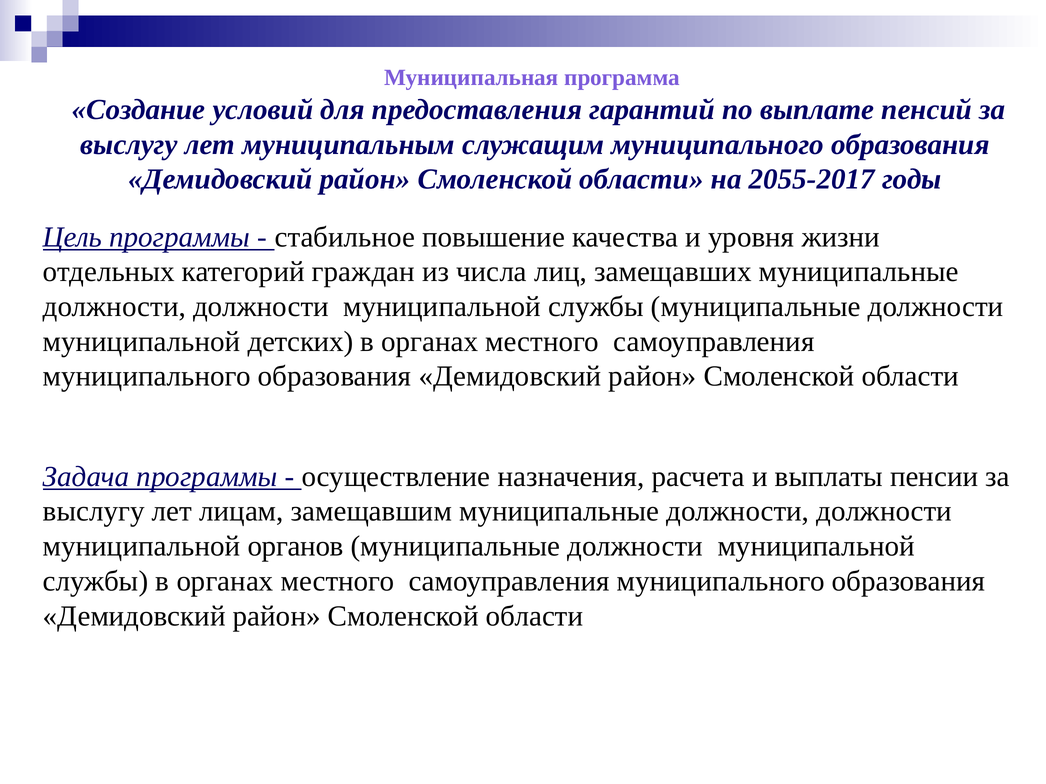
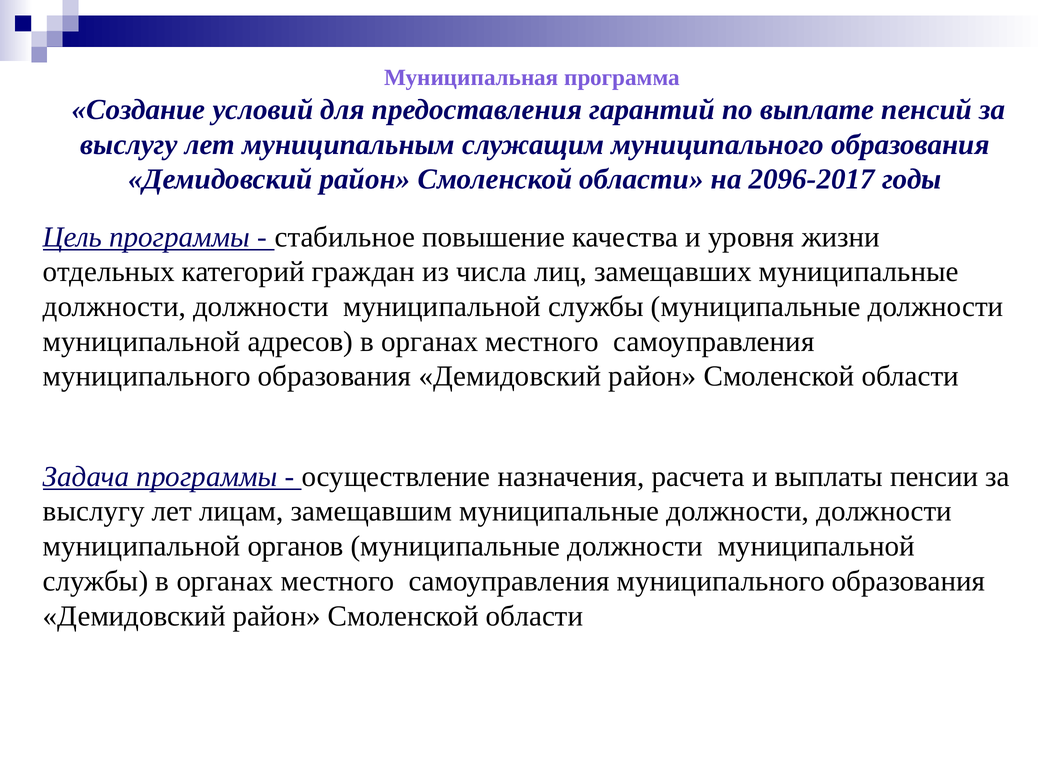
2055-2017: 2055-2017 -> 2096-2017
детских: детских -> адресов
